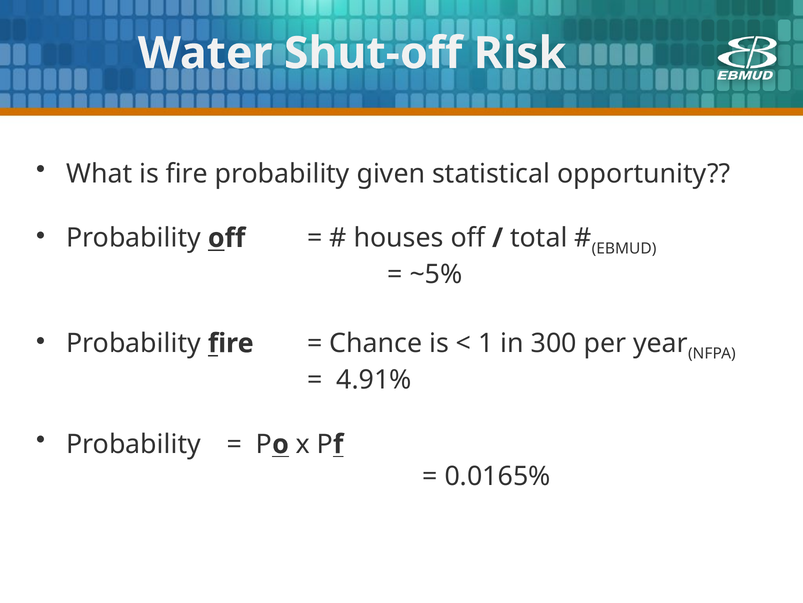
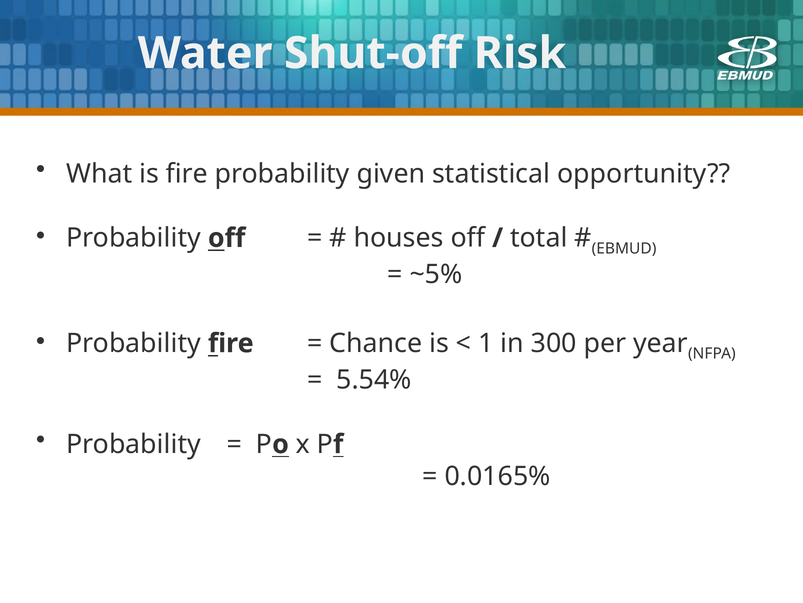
4.91%: 4.91% -> 5.54%
